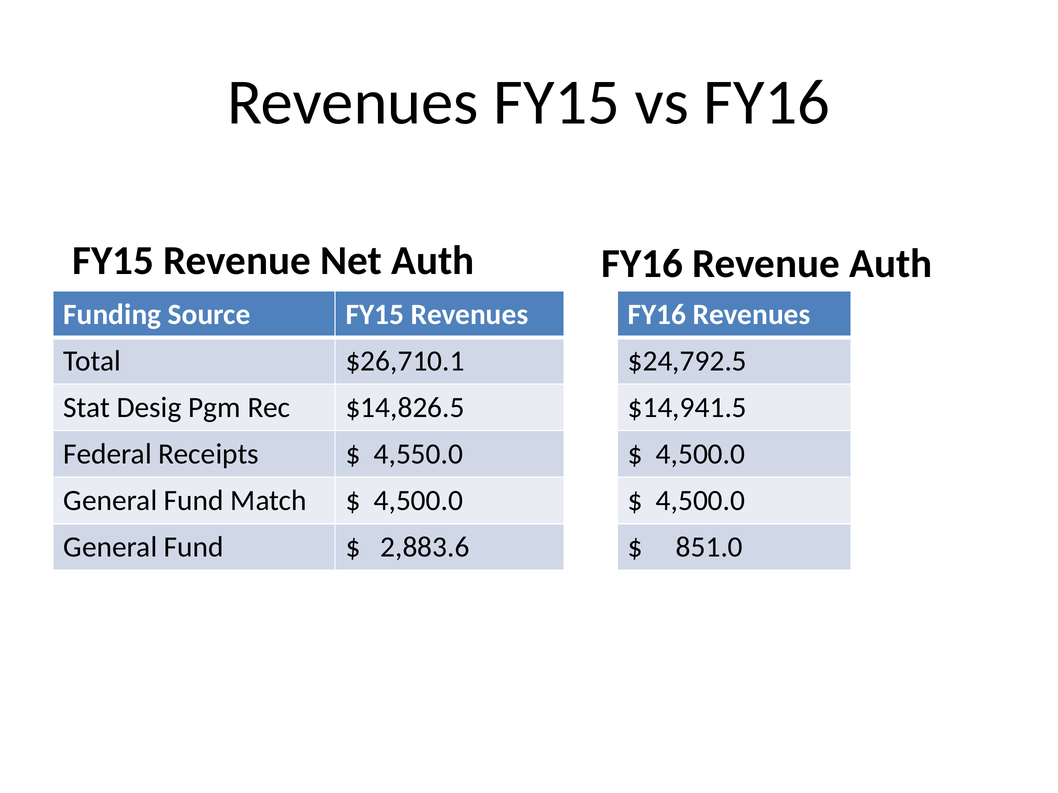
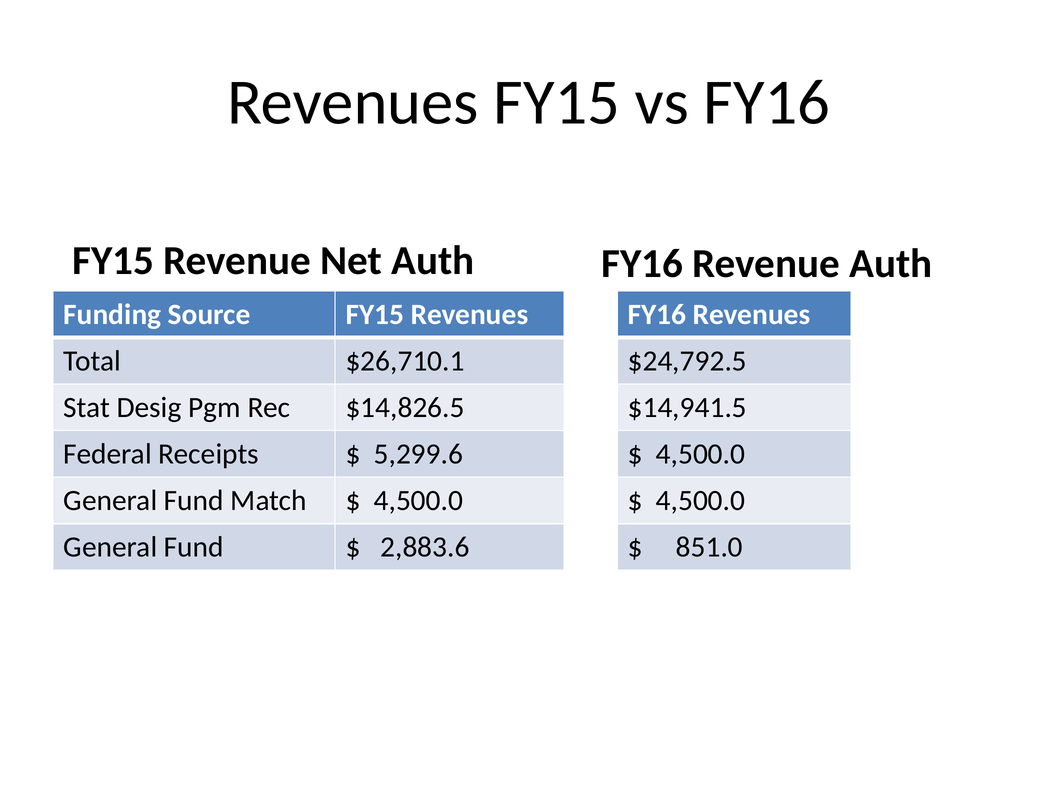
4,550.0: 4,550.0 -> 5,299.6
